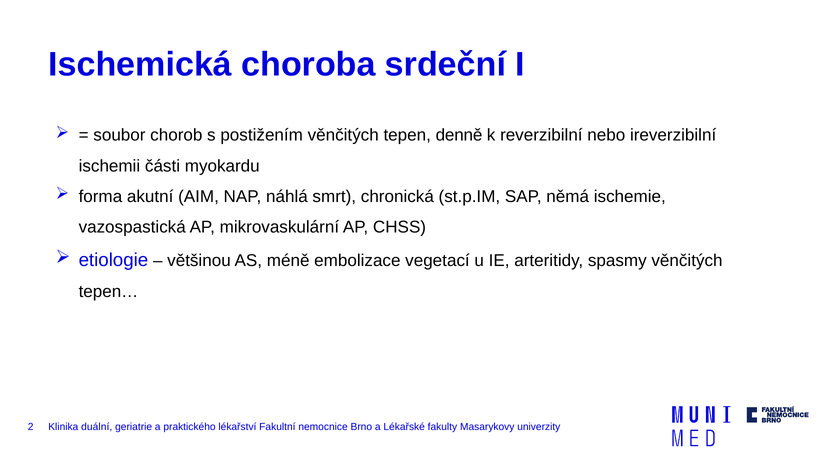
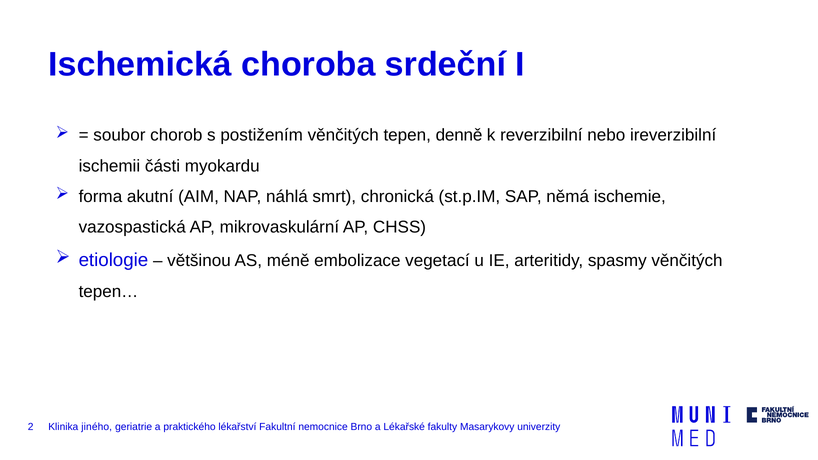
duální: duální -> jiného
